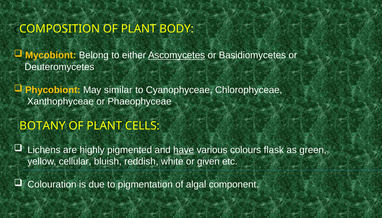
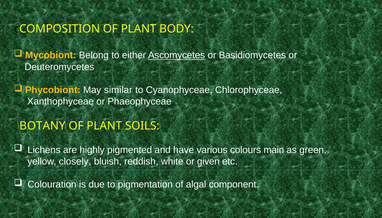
CELLS: CELLS -> SOILS
have underline: present -> none
flask: flask -> main
cellular: cellular -> closely
